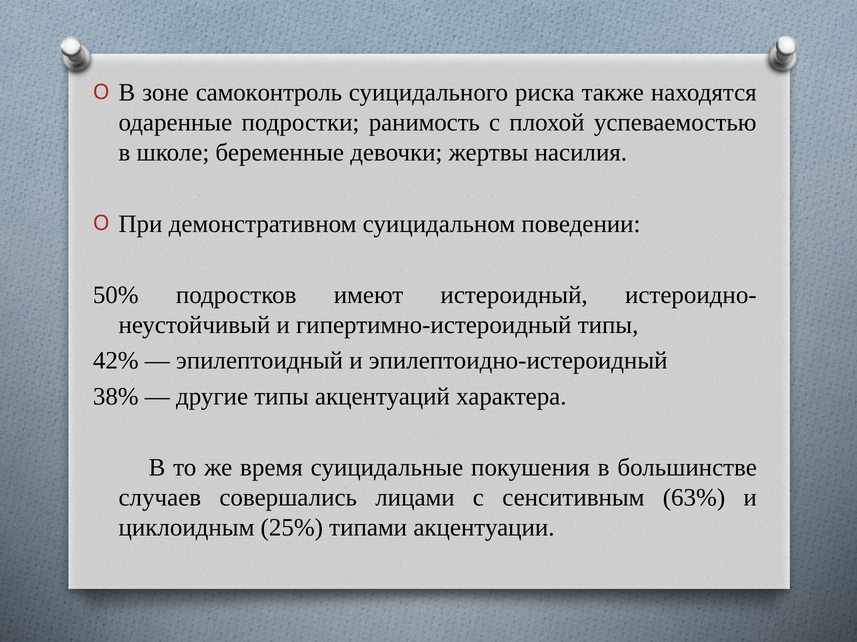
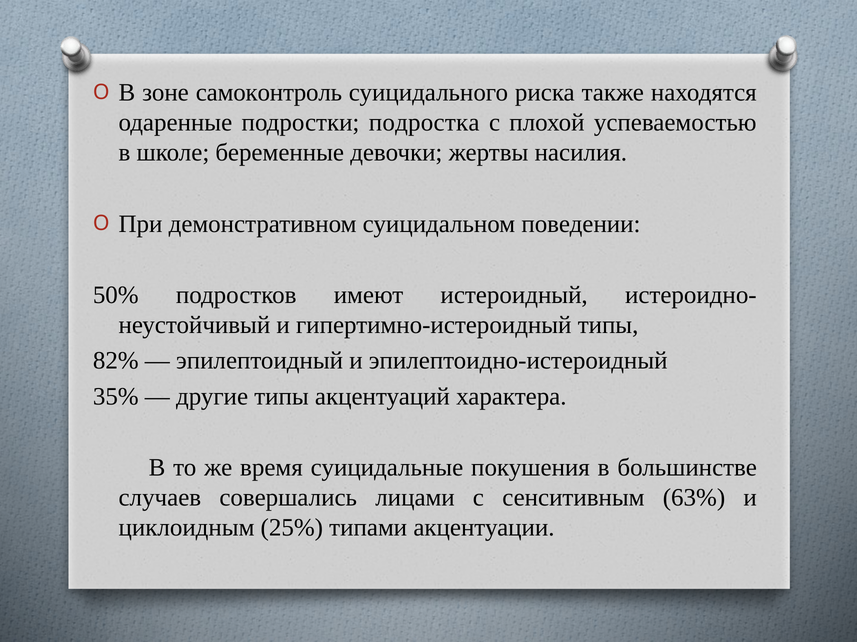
ранимость: ранимость -> подростка
42%: 42% -> 82%
38%: 38% -> 35%
